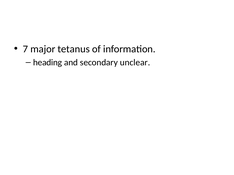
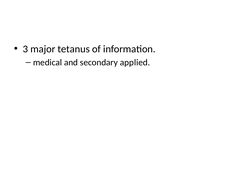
7: 7 -> 3
heading: heading -> medical
unclear: unclear -> applied
